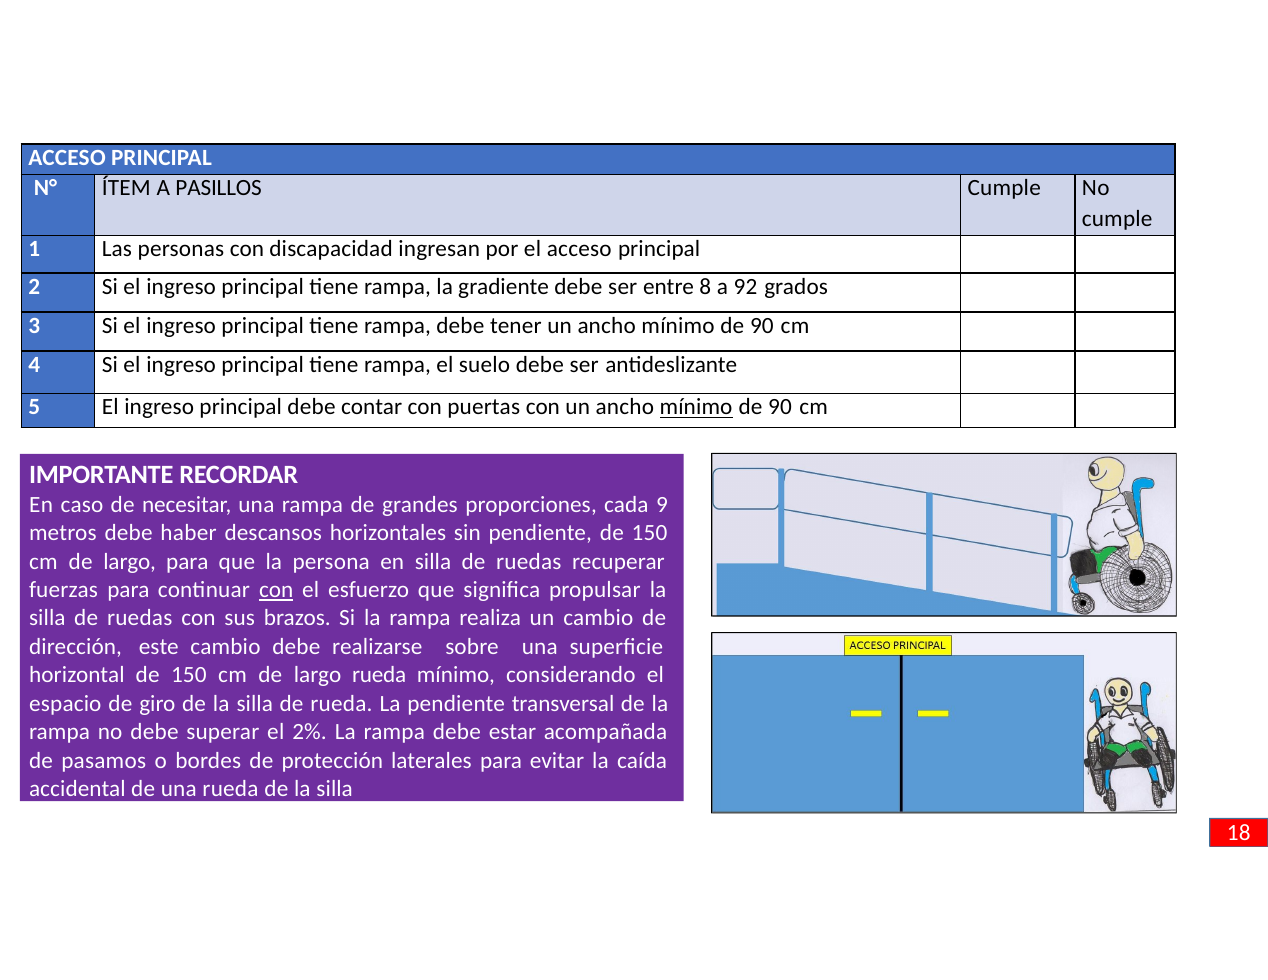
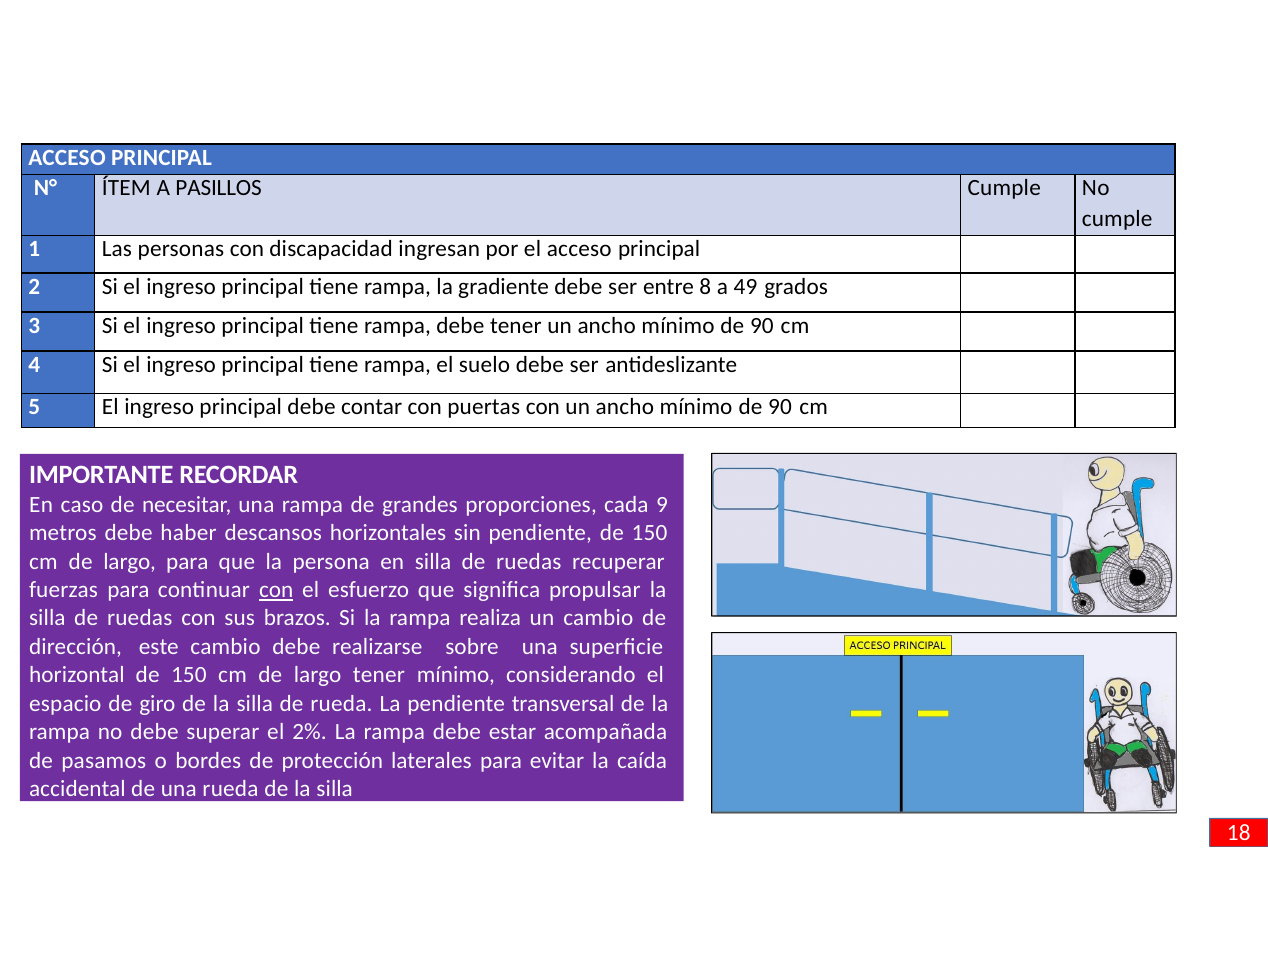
92: 92 -> 49
mínimo at (696, 407) underline: present -> none
largo rueda: rueda -> tener
